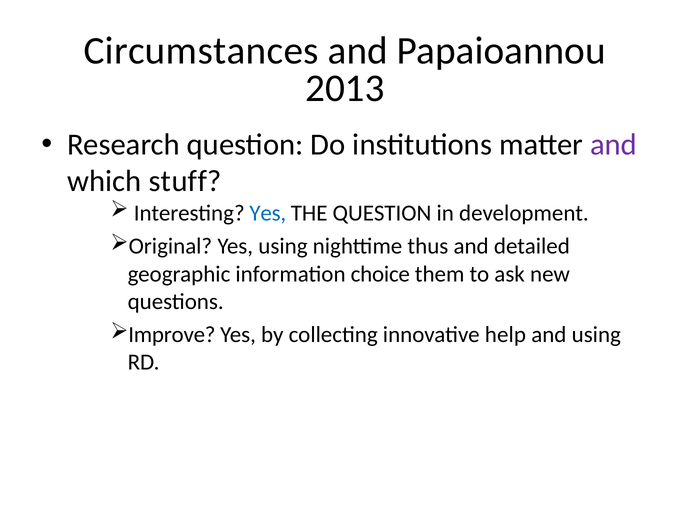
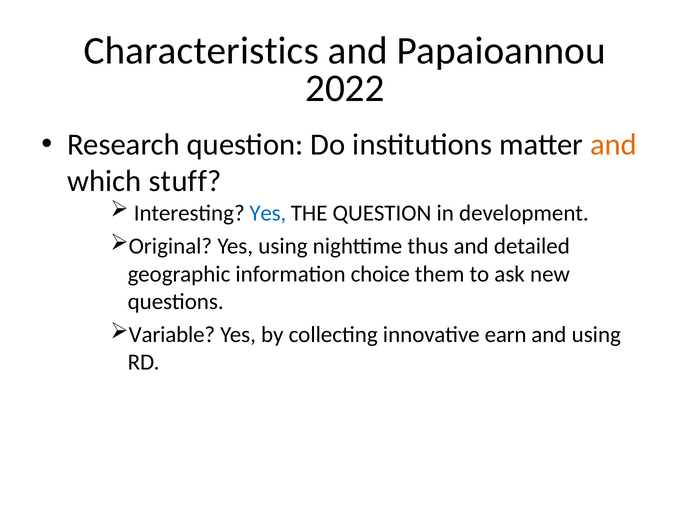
Circumstances: Circumstances -> Characteristics
2013: 2013 -> 2022
and at (613, 145) colour: purple -> orange
Improve: Improve -> Variable
help: help -> earn
